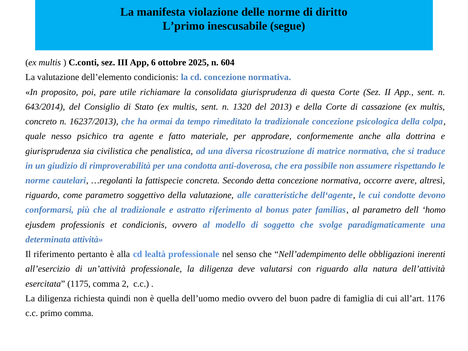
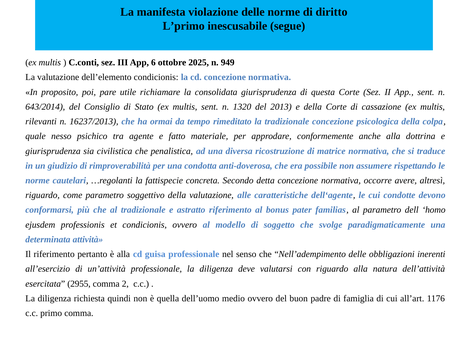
604: 604 -> 949
concreto: concreto -> rilevanti
lealtà: lealtà -> guisa
1175: 1175 -> 2955
